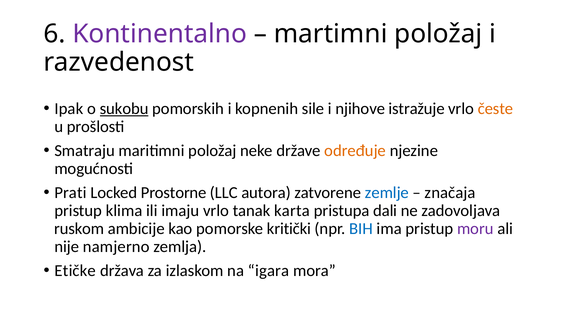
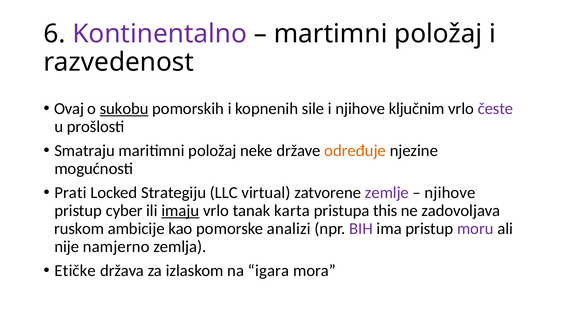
Ipak: Ipak -> Ovaj
istražuje: istražuje -> ključnim
česte colour: orange -> purple
Prostorne: Prostorne -> Strategiju
autora: autora -> virtual
zemlje colour: blue -> purple
značaja at (450, 192): značaja -> njihove
klima: klima -> cyber
imaju underline: none -> present
dali: dali -> this
kritički: kritički -> analizi
BIH colour: blue -> purple
